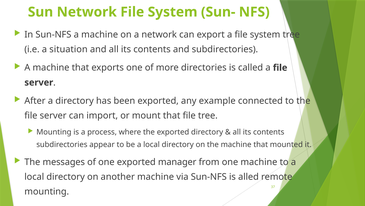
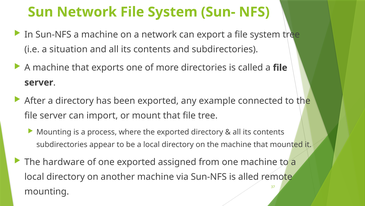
messages: messages -> hardware
manager: manager -> assigned
